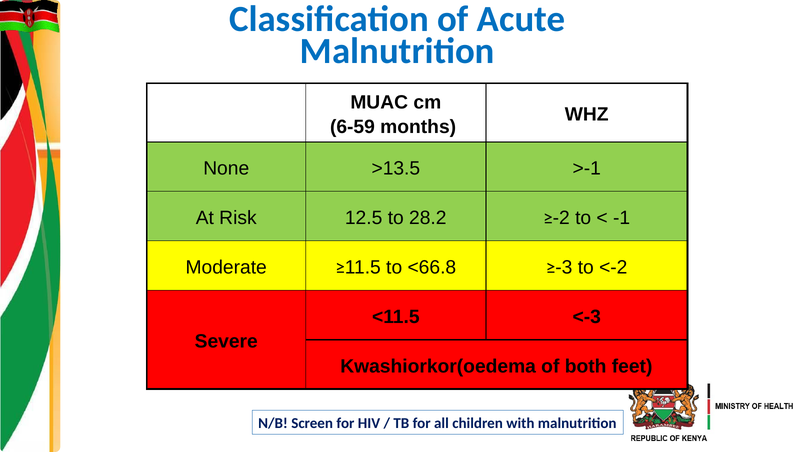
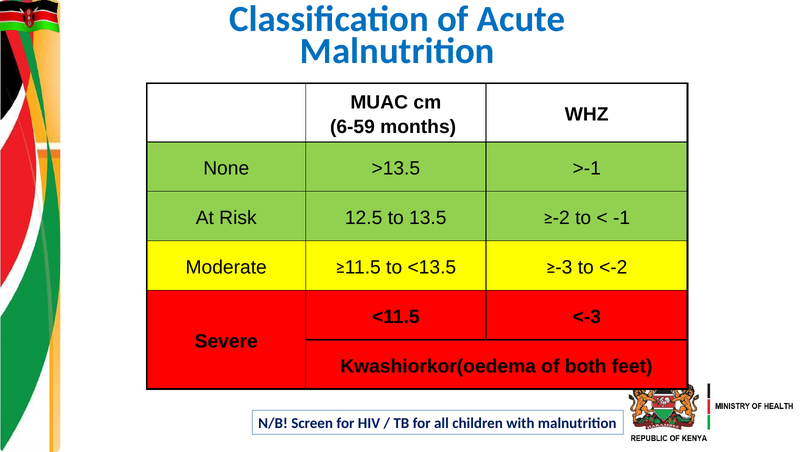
28.2: 28.2 -> 13.5
<66.8: <66.8 -> <13.5
